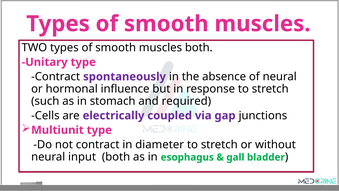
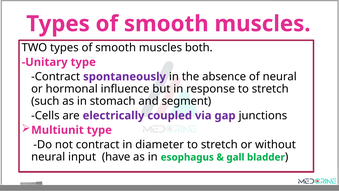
required: required -> segment
input both: both -> have
